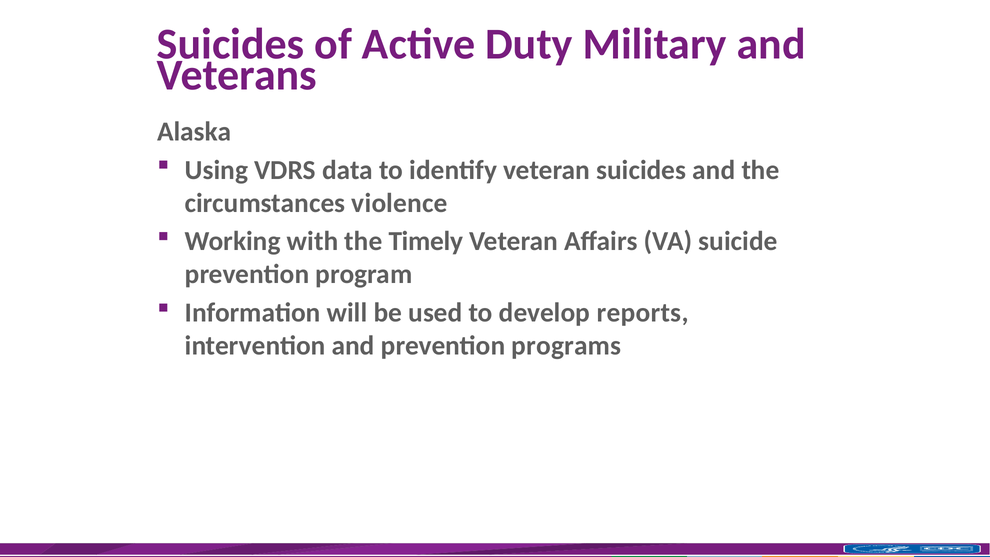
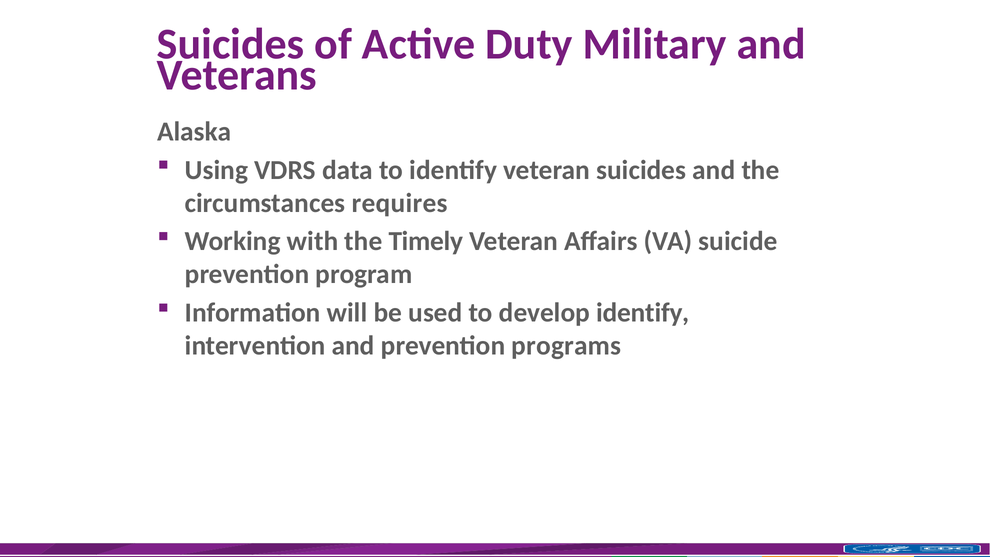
violence: violence -> requires
develop reports: reports -> identify
